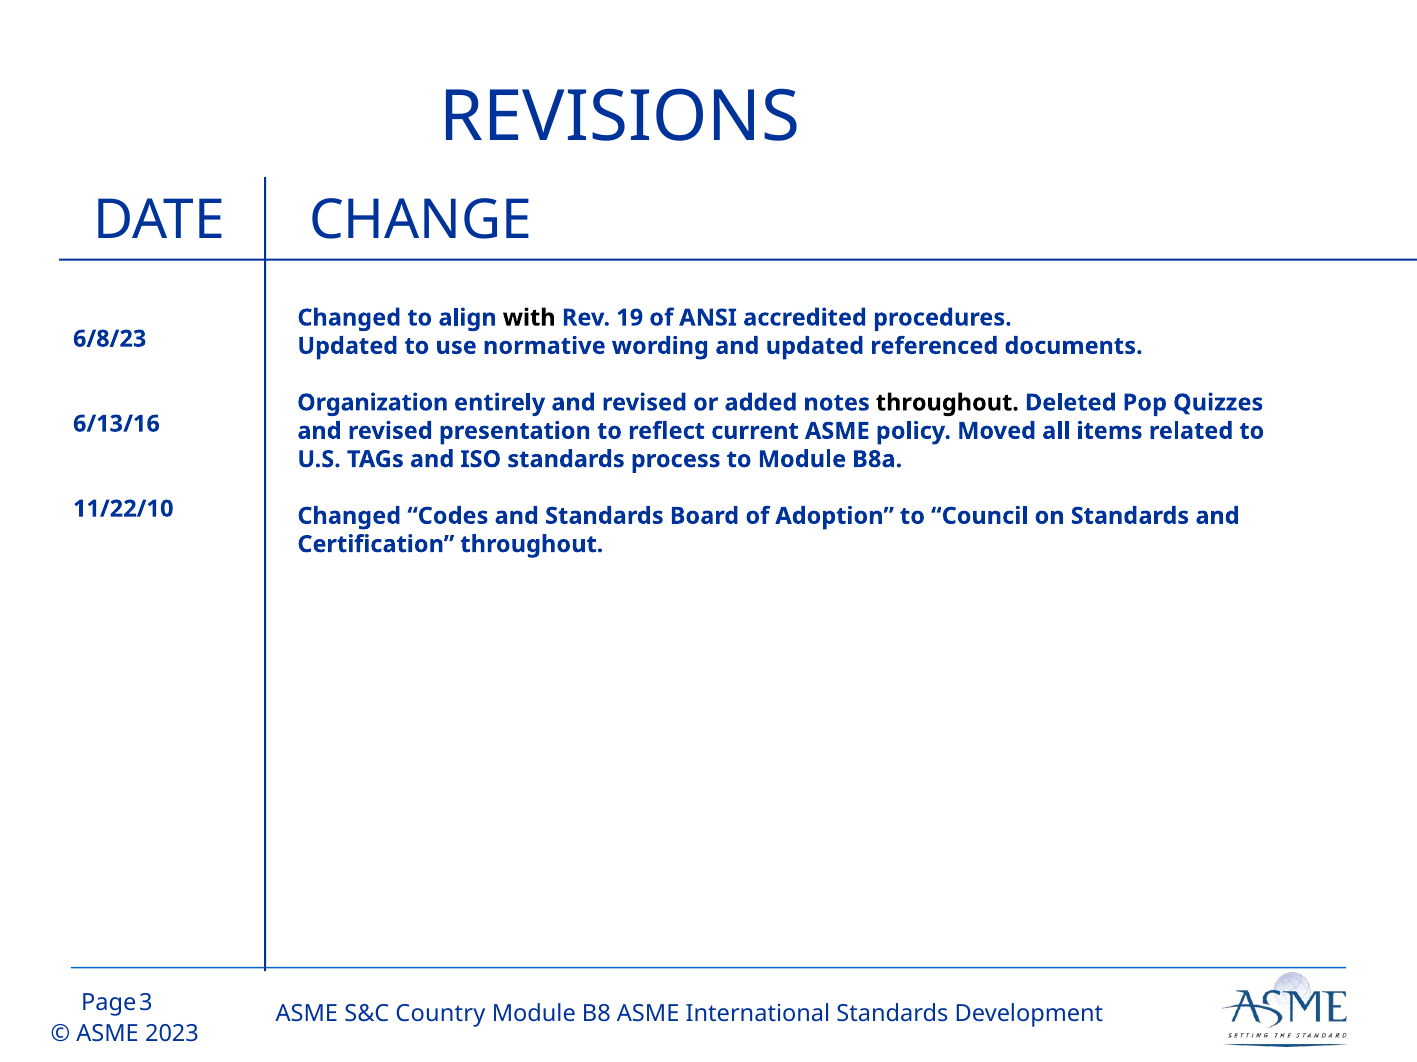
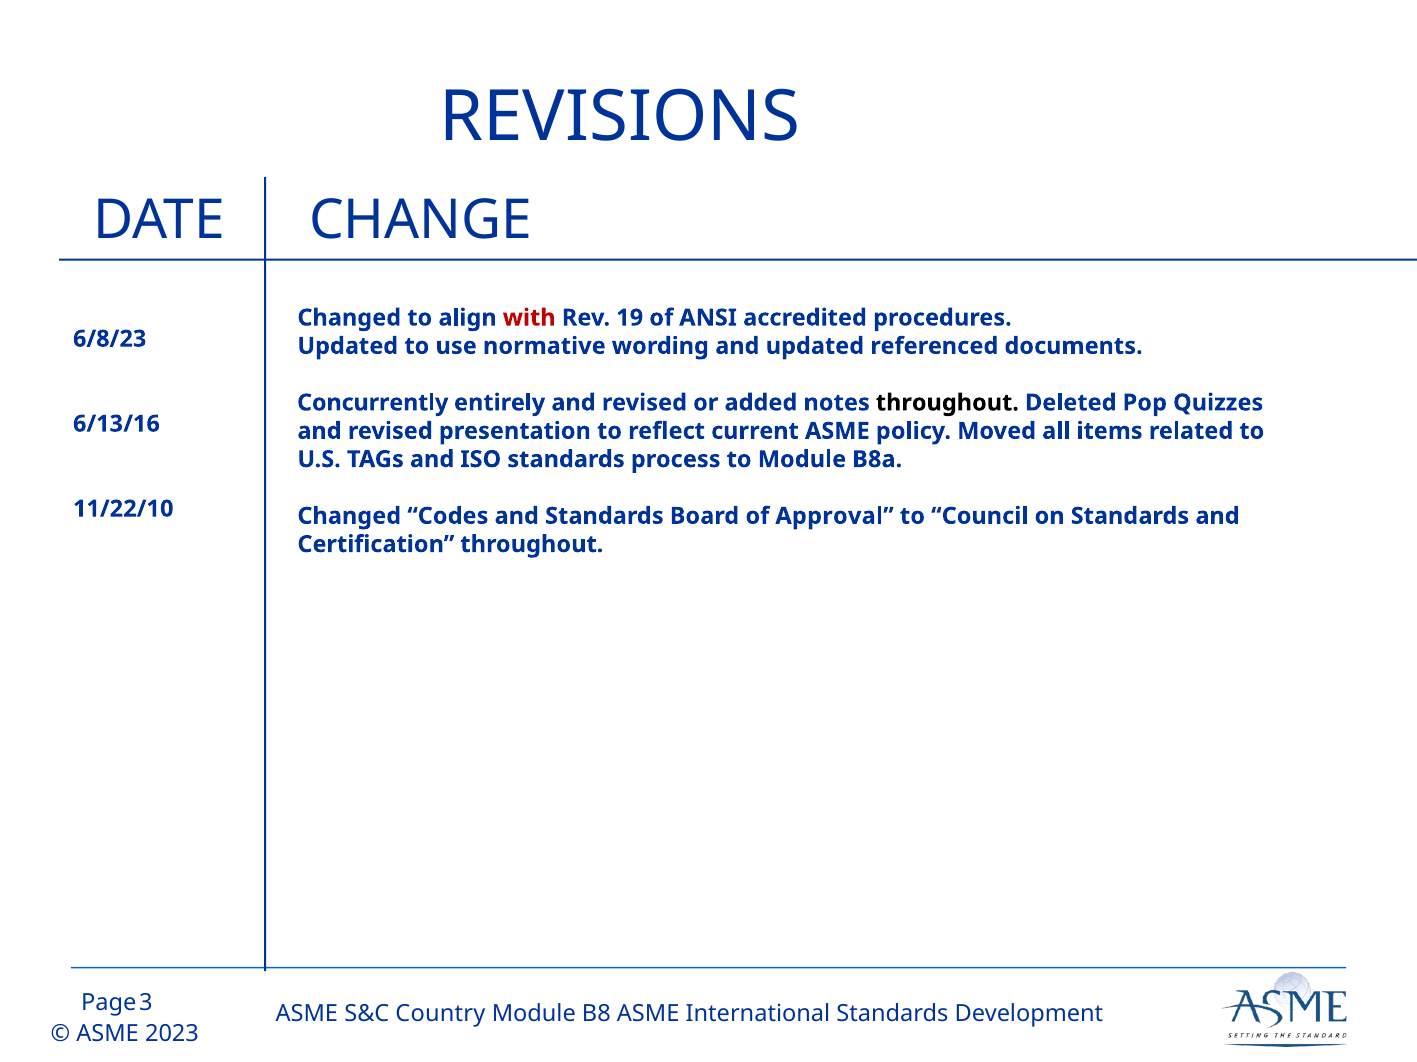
with colour: black -> red
Organization: Organization -> Concurrently
Adoption: Adoption -> Approval
